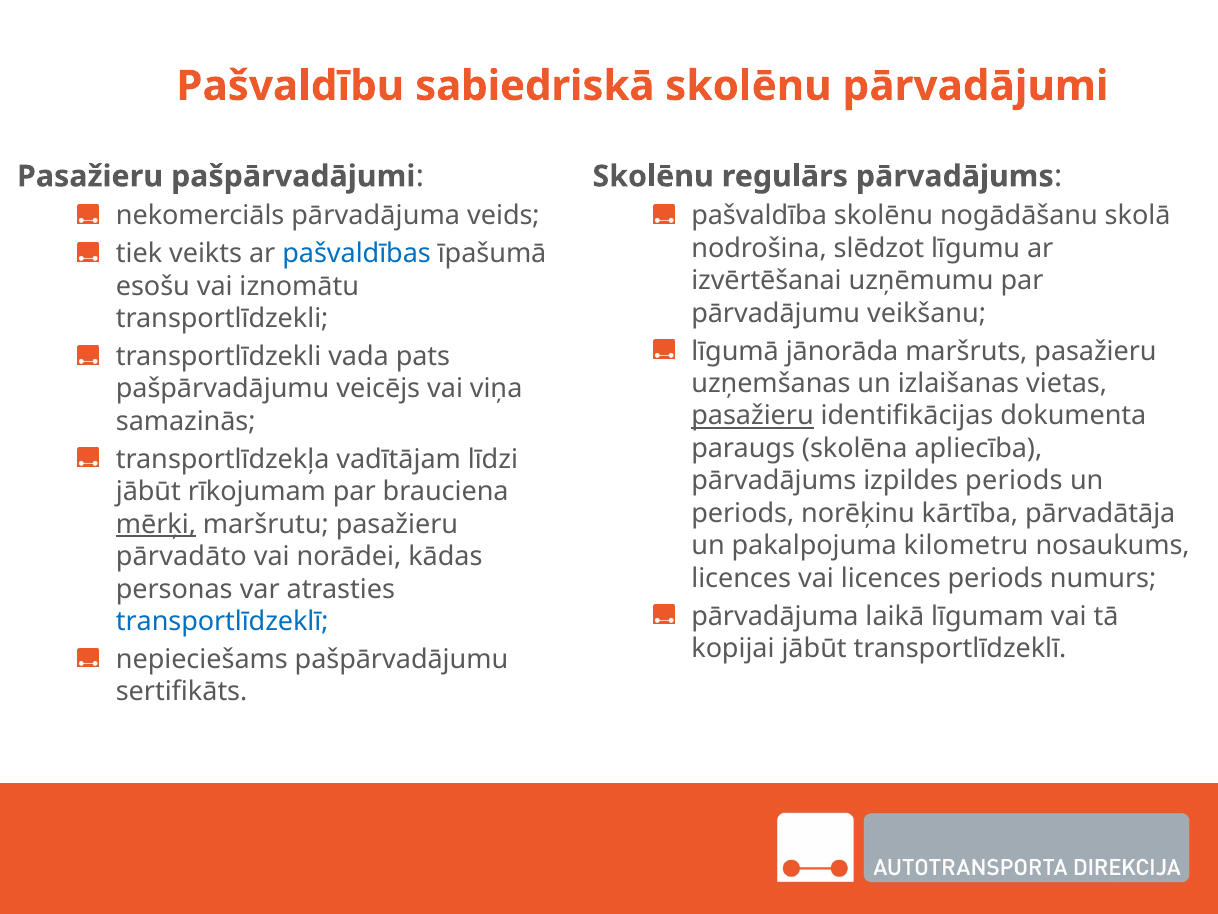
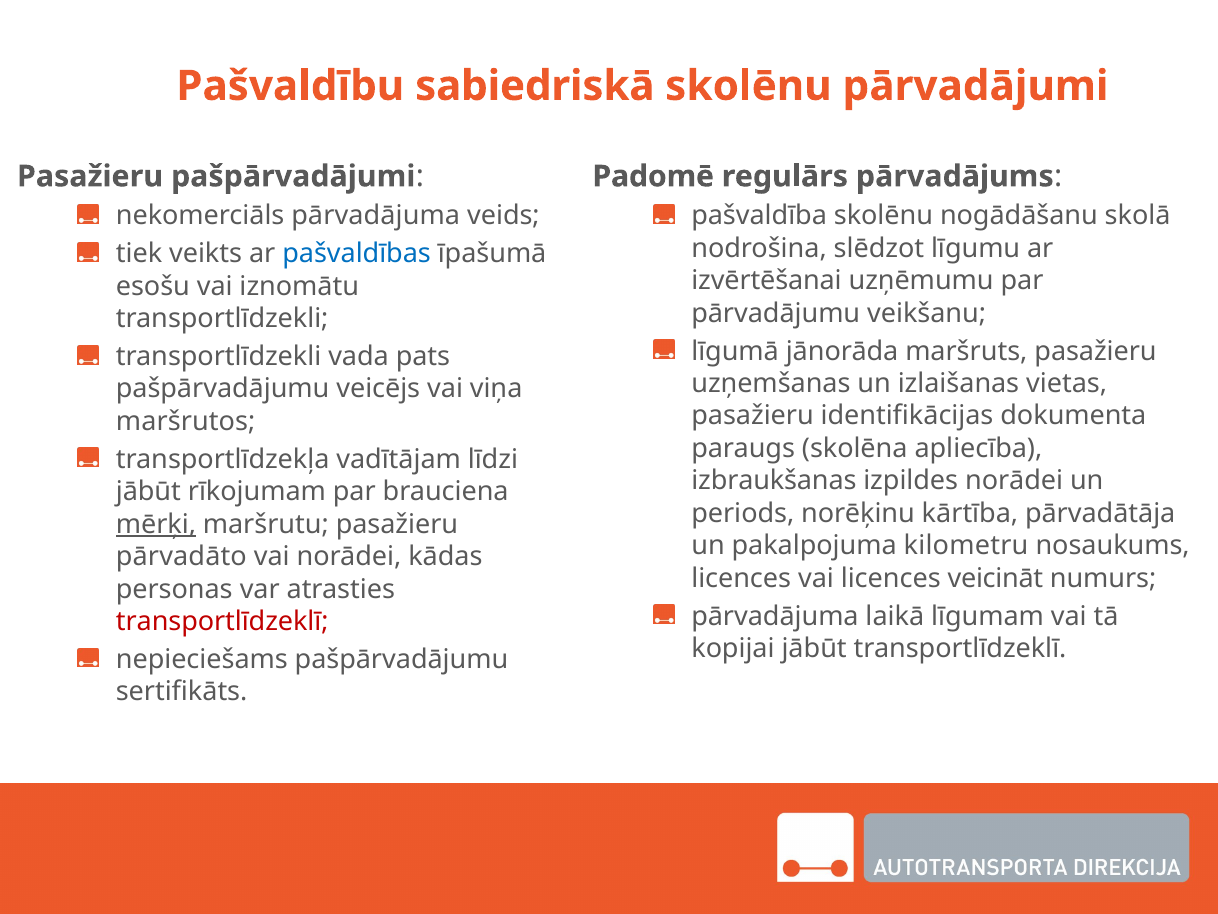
Skolēnu at (653, 176): Skolēnu -> Padomē
pasažieru at (753, 416) underline: present -> none
samazinās: samazinās -> maršrutos
pārvadājums at (774, 481): pārvadājums -> izbraukšanas
izpildes periods: periods -> norādei
licences periods: periods -> veicināt
transportlīdzeklī at (222, 621) colour: blue -> red
